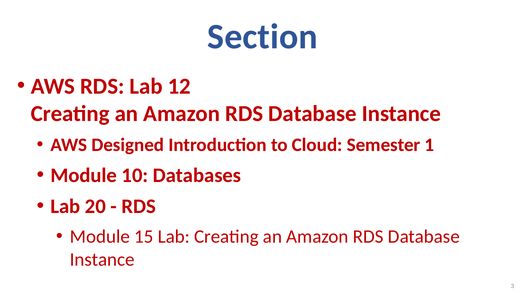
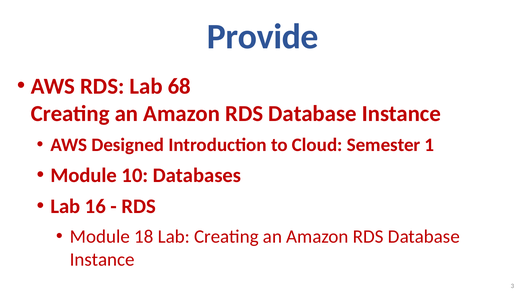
Section: Section -> Provide
12: 12 -> 68
20: 20 -> 16
15: 15 -> 18
